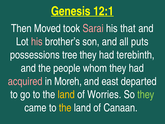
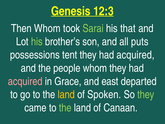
12:1: 12:1 -> 12:3
Then Moved: Moved -> Whom
Sarai colour: pink -> light green
his at (37, 42) colour: pink -> light green
tree: tree -> tent
terebinth at (136, 55): terebinth -> acquired
Moreh: Moreh -> Grace
Worries: Worries -> Spoken
the at (65, 108) colour: yellow -> light green
